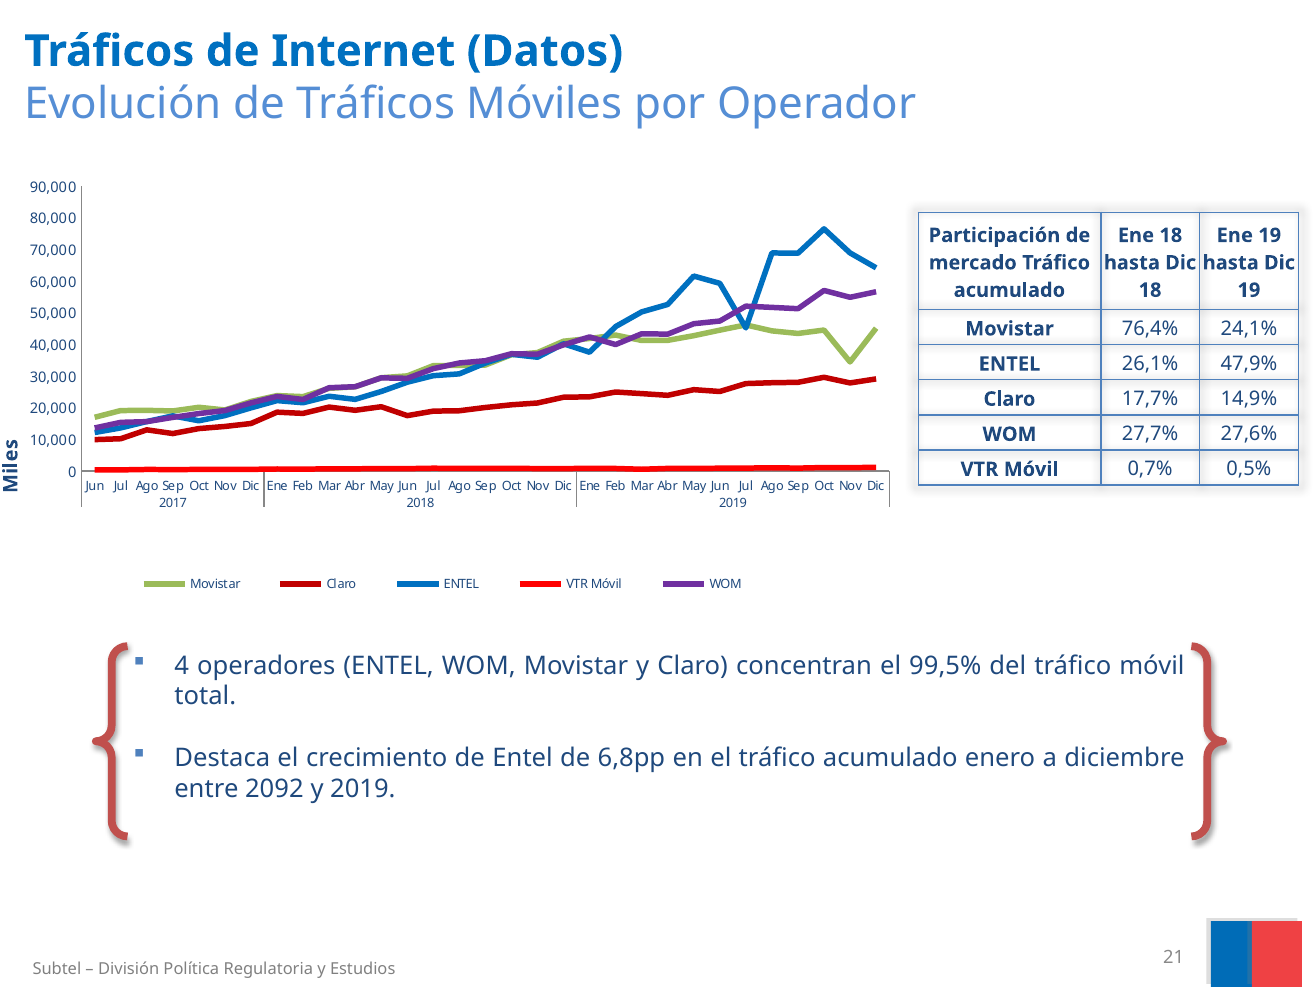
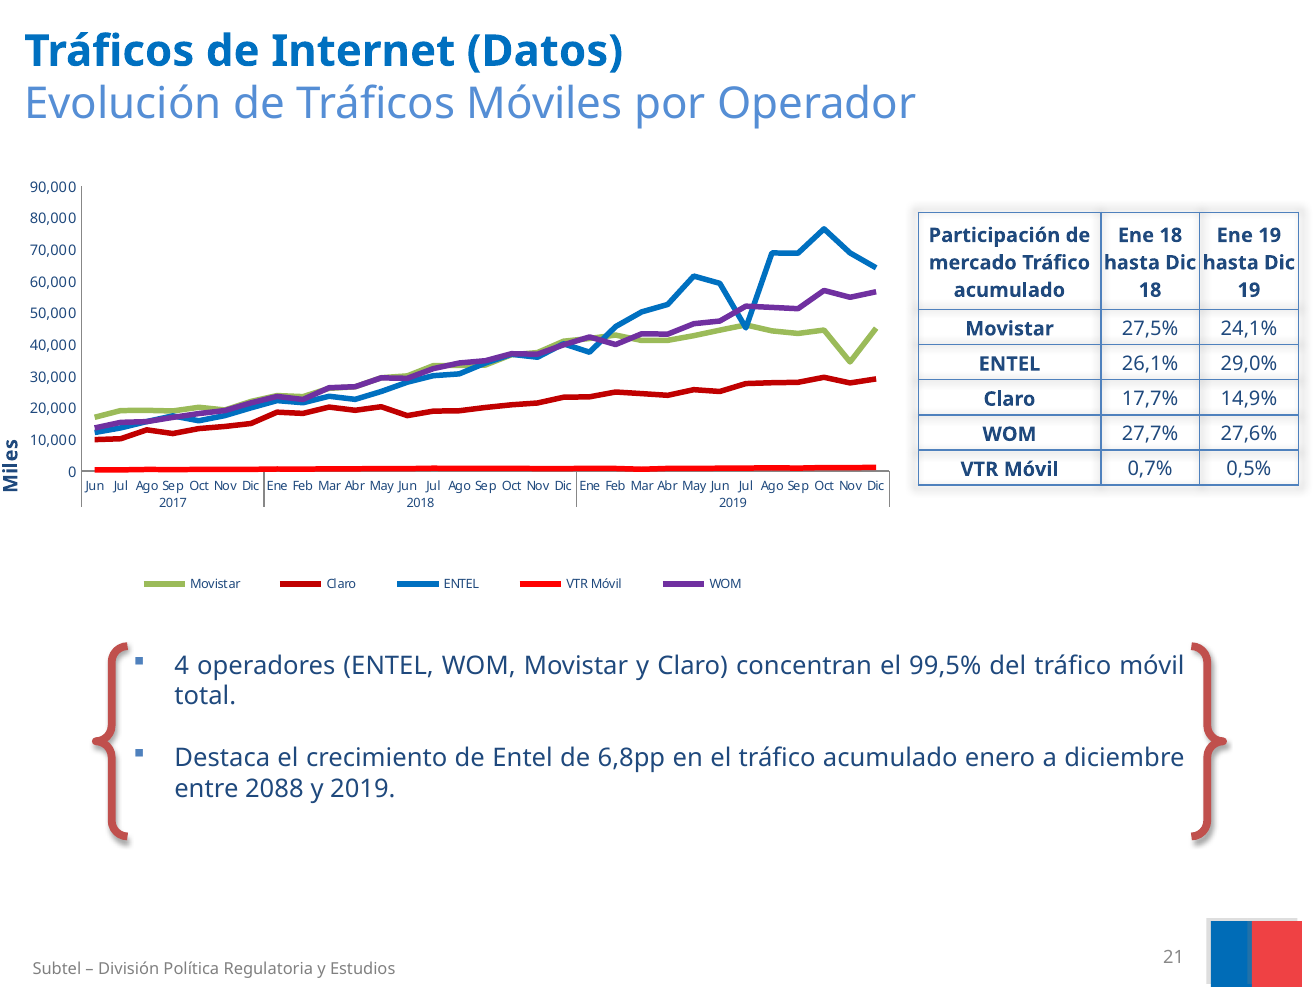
76,4%: 76,4% -> 27,5%
47,9%: 47,9% -> 29,0%
2092: 2092 -> 2088
